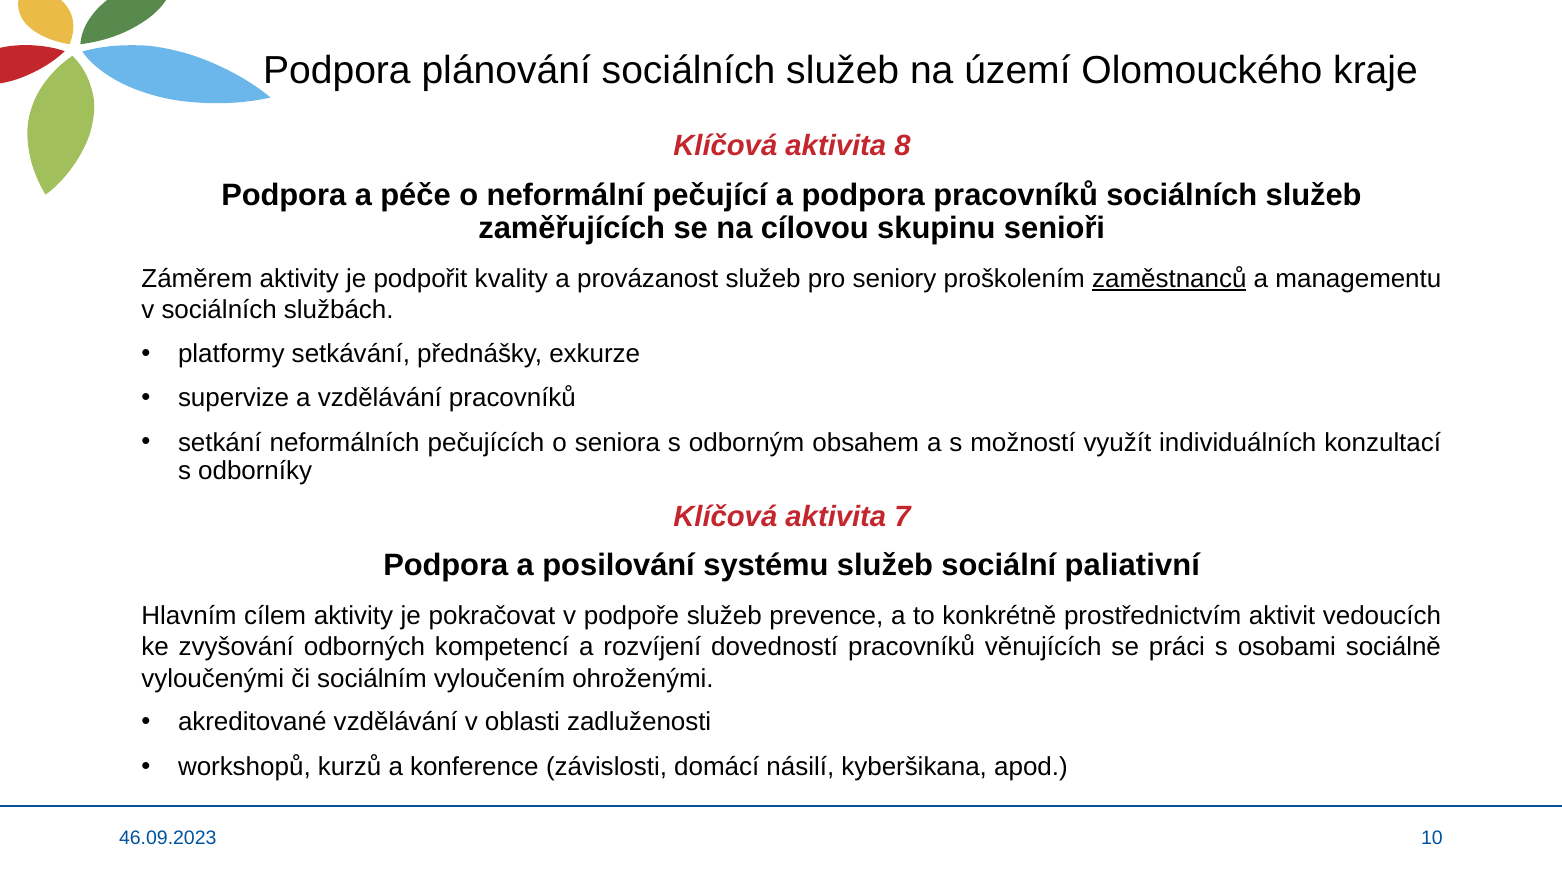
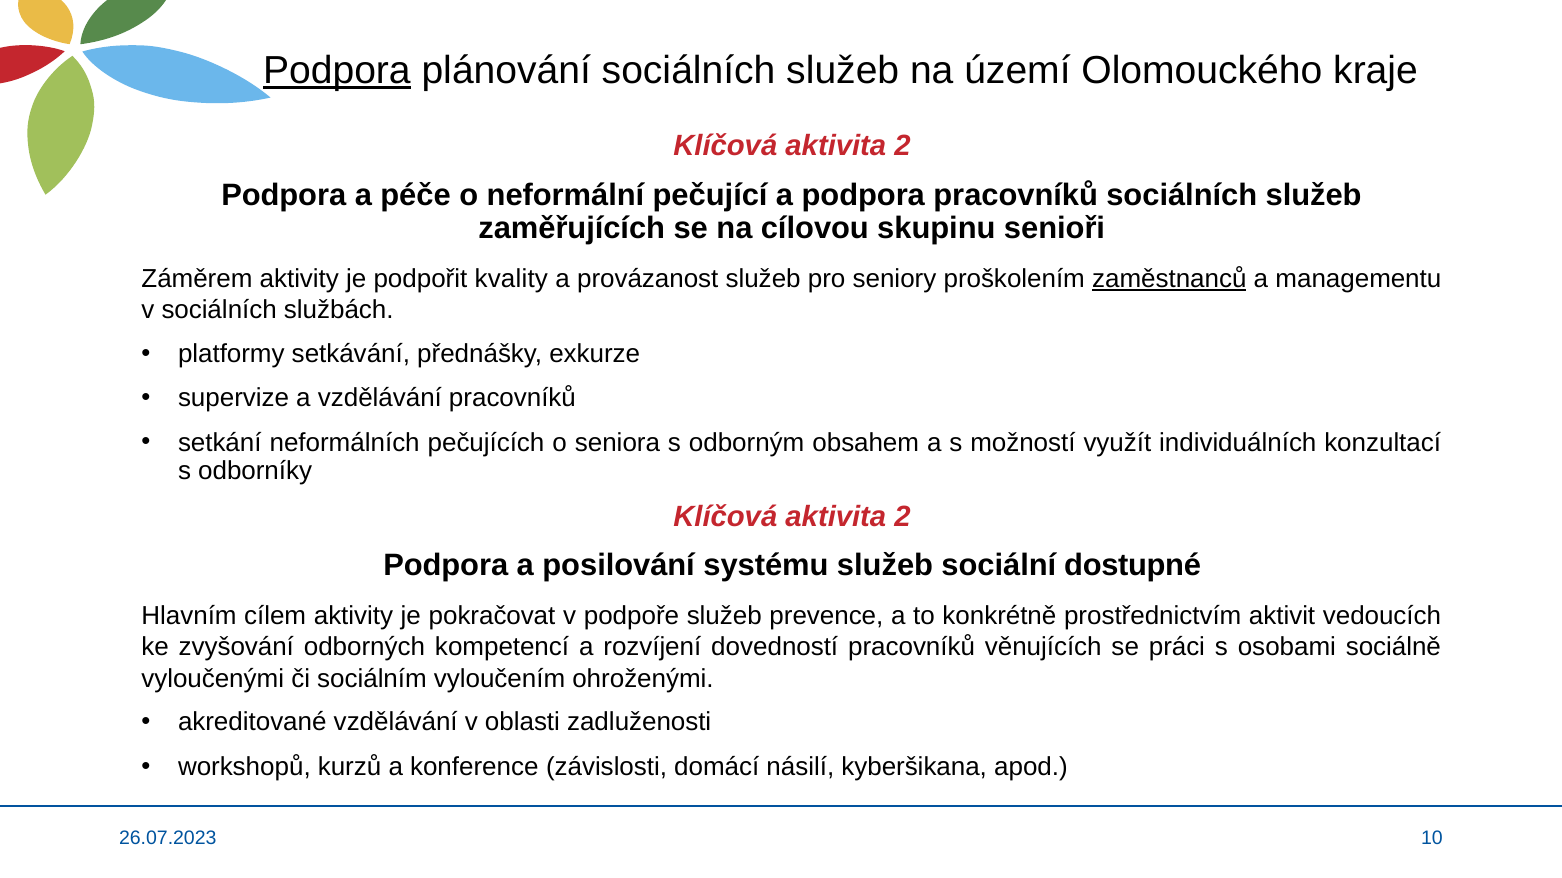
Podpora at (337, 71) underline: none -> present
8 at (902, 146): 8 -> 2
7 at (902, 517): 7 -> 2
paliativní: paliativní -> dostupné
46.09.2023: 46.09.2023 -> 26.07.2023
